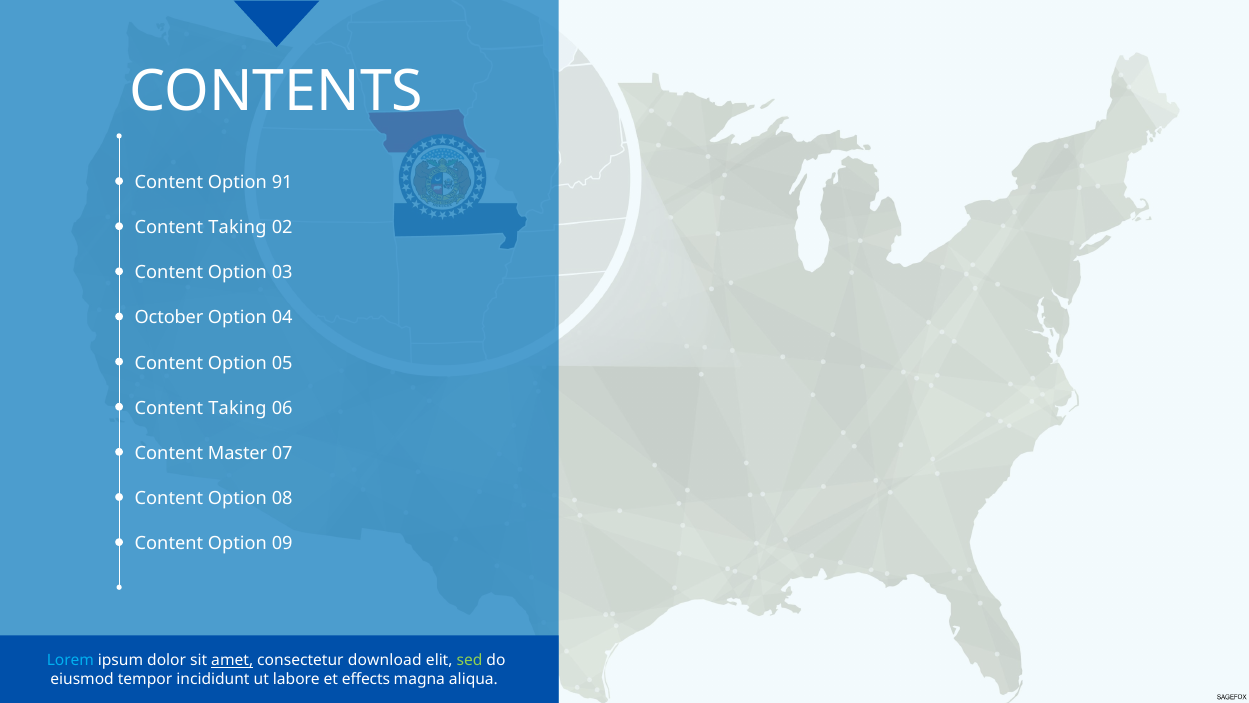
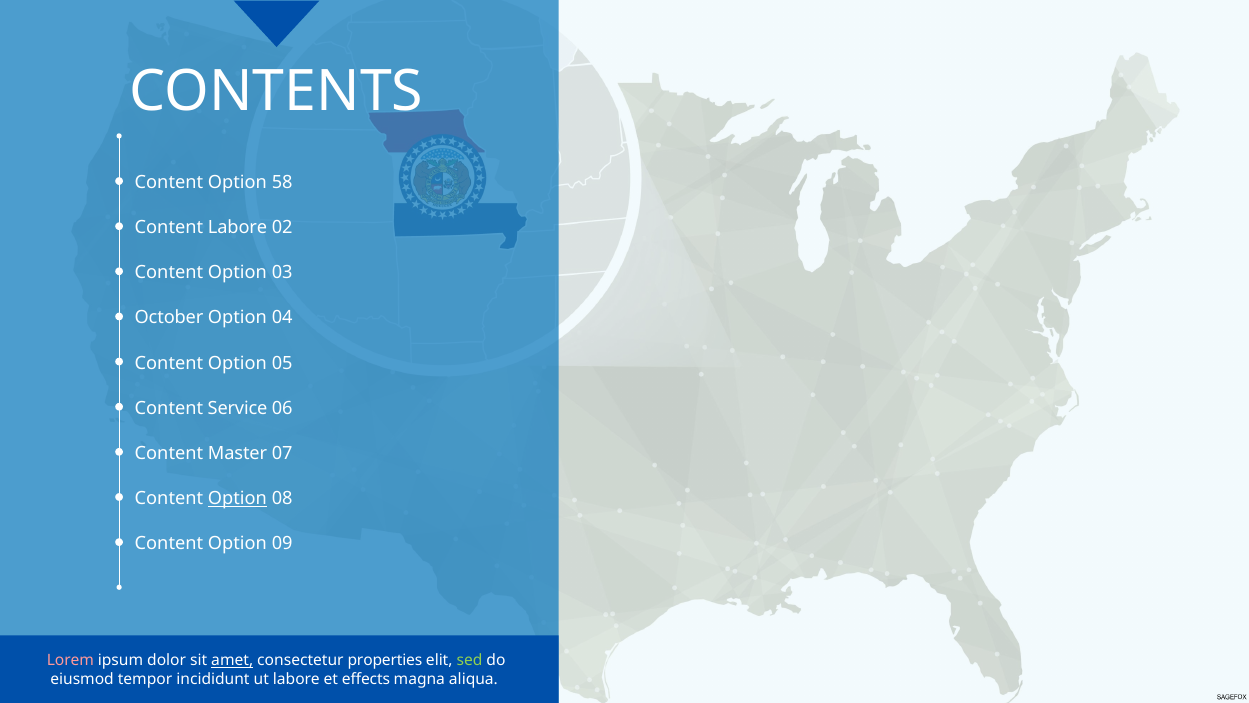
91: 91 -> 58
Taking at (237, 227): Taking -> Labore
Taking at (237, 408): Taking -> Service
Option at (237, 498) underline: none -> present
Lorem colour: light blue -> pink
download: download -> properties
